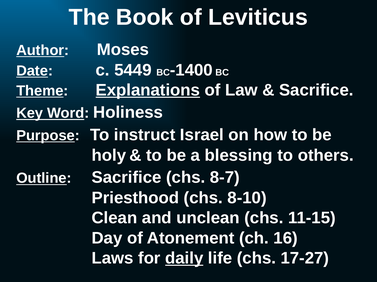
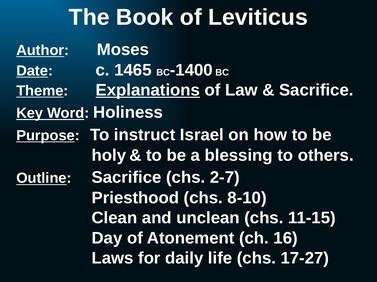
5449: 5449 -> 1465
8-7: 8-7 -> 2-7
daily underline: present -> none
